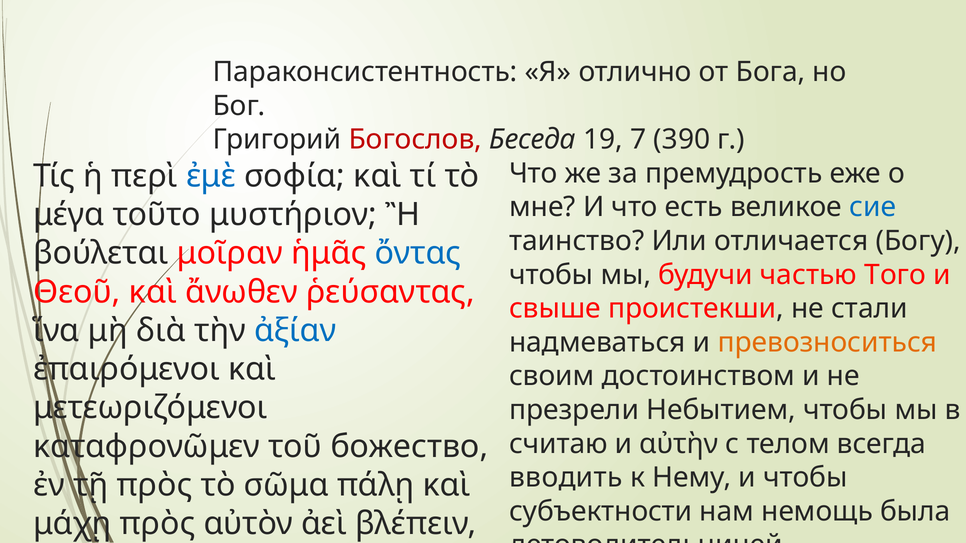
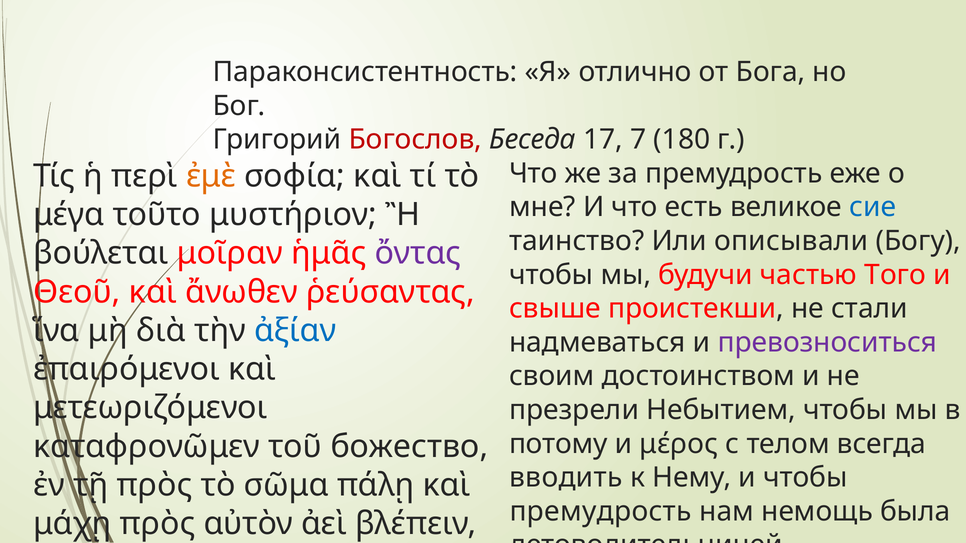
19: 19 -> 17
390: 390 -> 180
ἐμὲ colour: blue -> orange
отличается: отличается -> описывали
ὄντας colour: blue -> purple
превозноситься colour: orange -> purple
считаю: считаю -> потому
αὐτὴν: αὐτὴν -> μέρος
субъектности at (601, 512): субъектности -> премудрость
